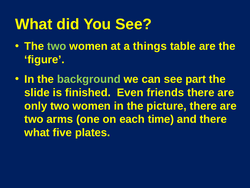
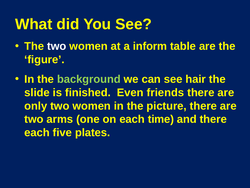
two at (57, 46) colour: light green -> white
things: things -> inform
part: part -> hair
what at (37, 132): what -> each
